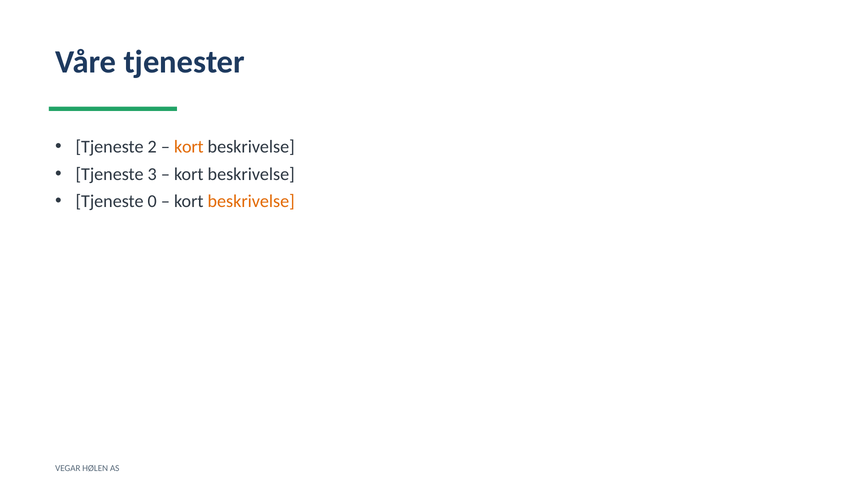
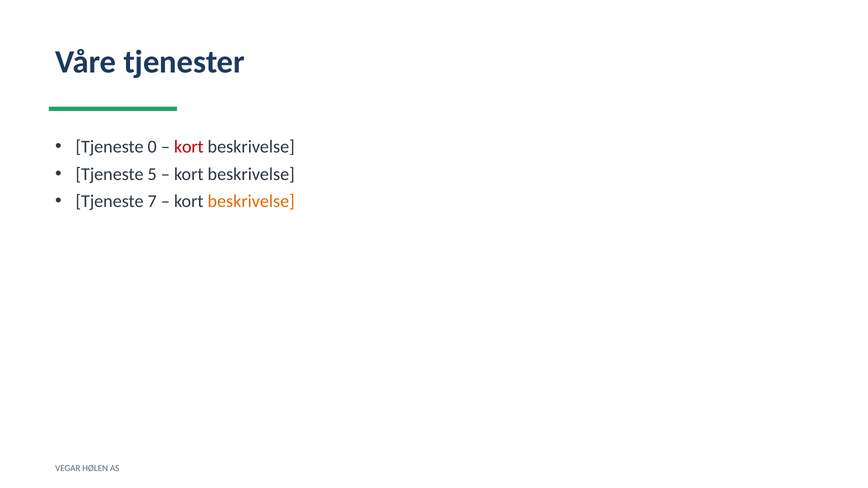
2: 2 -> 0
kort at (189, 147) colour: orange -> red
3: 3 -> 5
0: 0 -> 7
